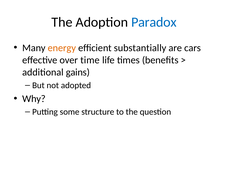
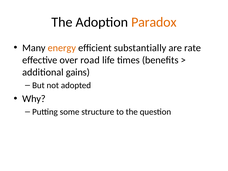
Paradox colour: blue -> orange
cars: cars -> rate
time: time -> road
